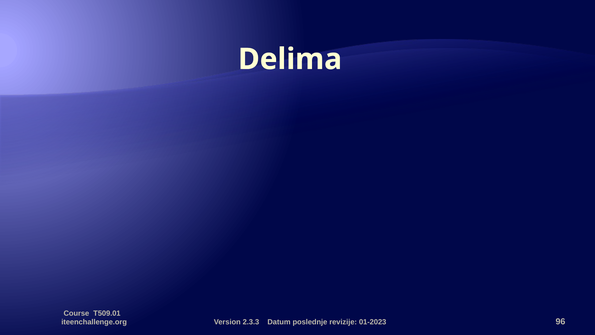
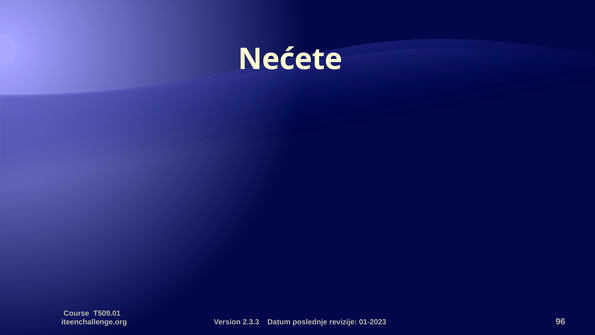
Delima: Delima -> Nećete
